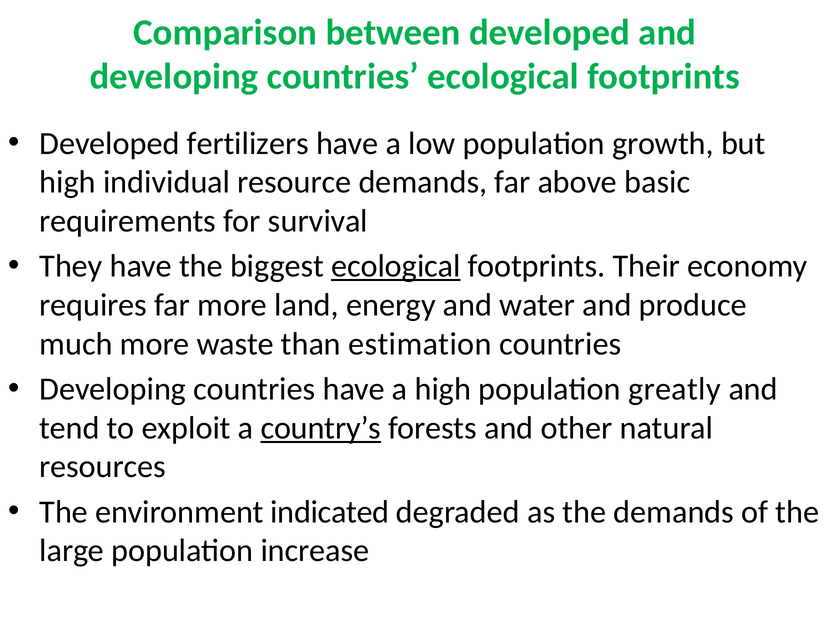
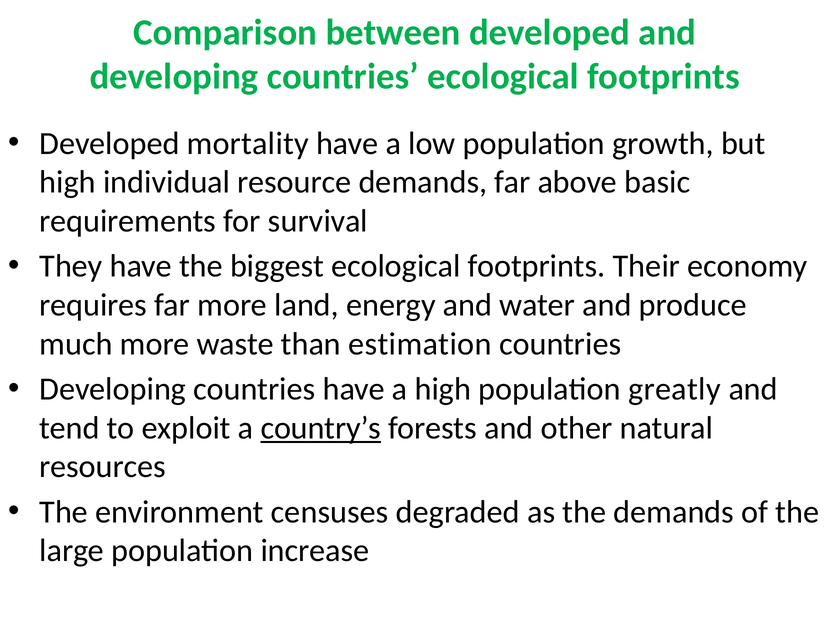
fertilizers: fertilizers -> mortality
ecological at (396, 266) underline: present -> none
indicated: indicated -> censuses
